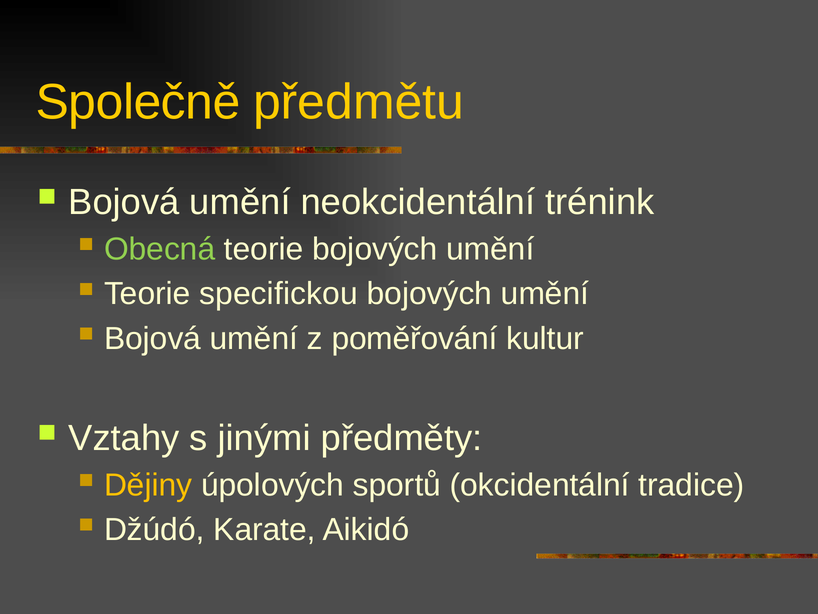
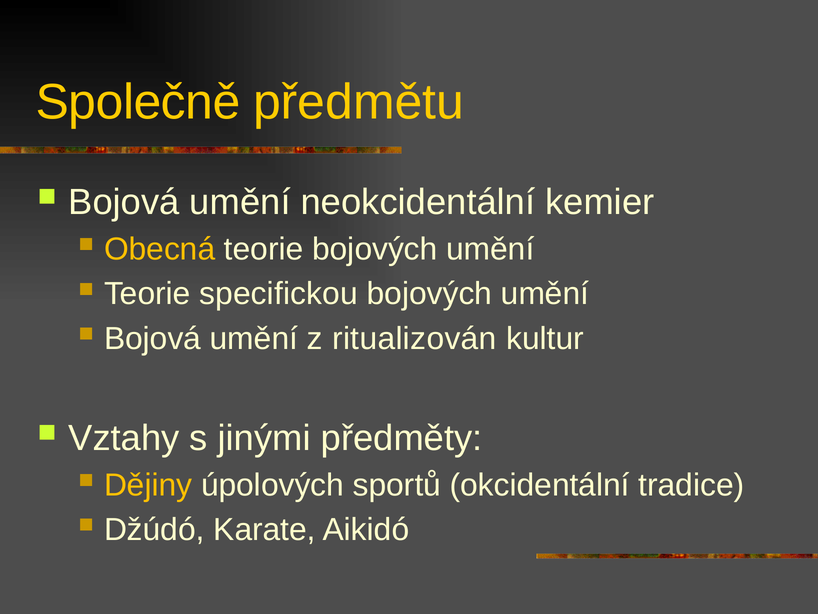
trénink: trénink -> kemier
Obecná colour: light green -> yellow
poměřování: poměřování -> ritualizován
